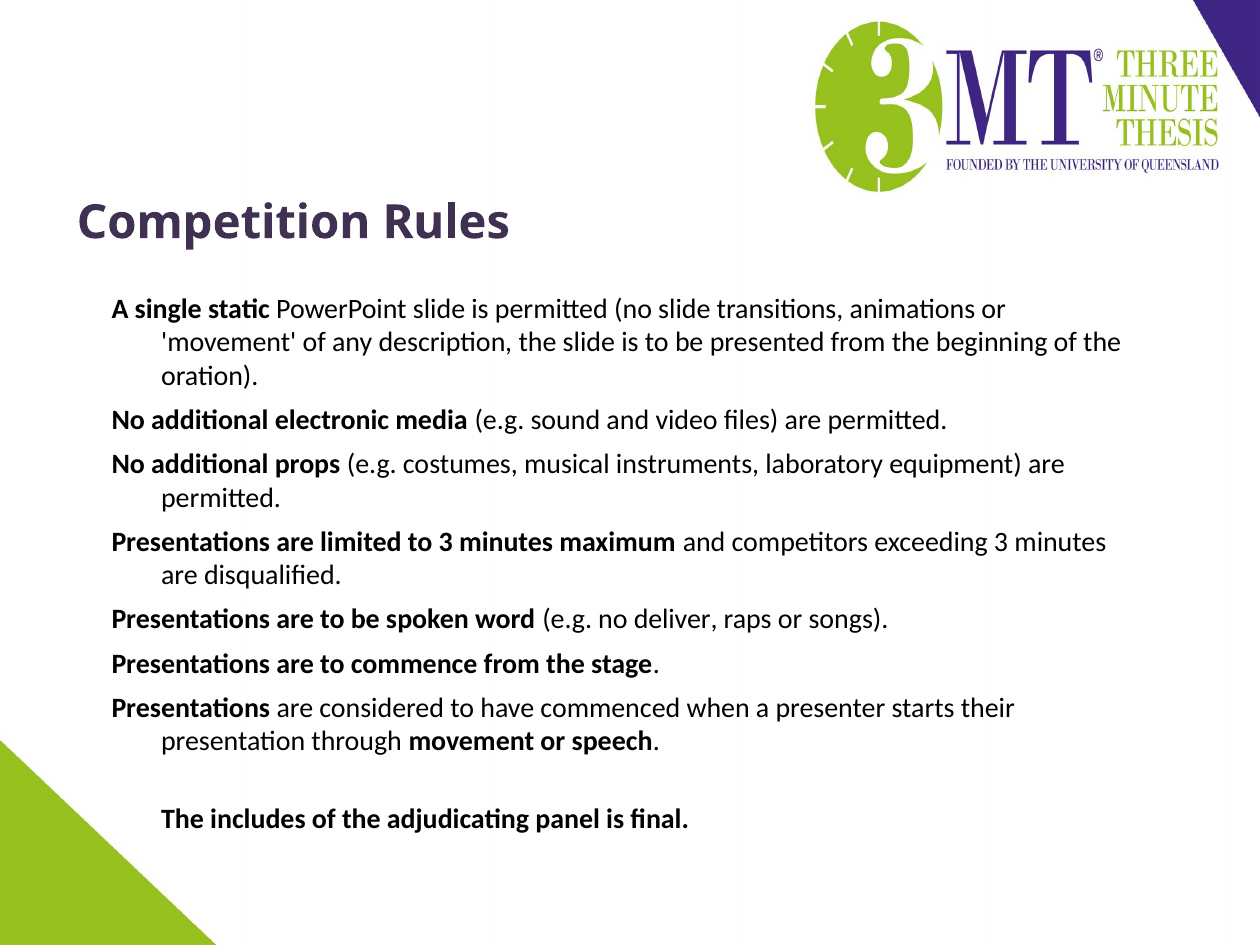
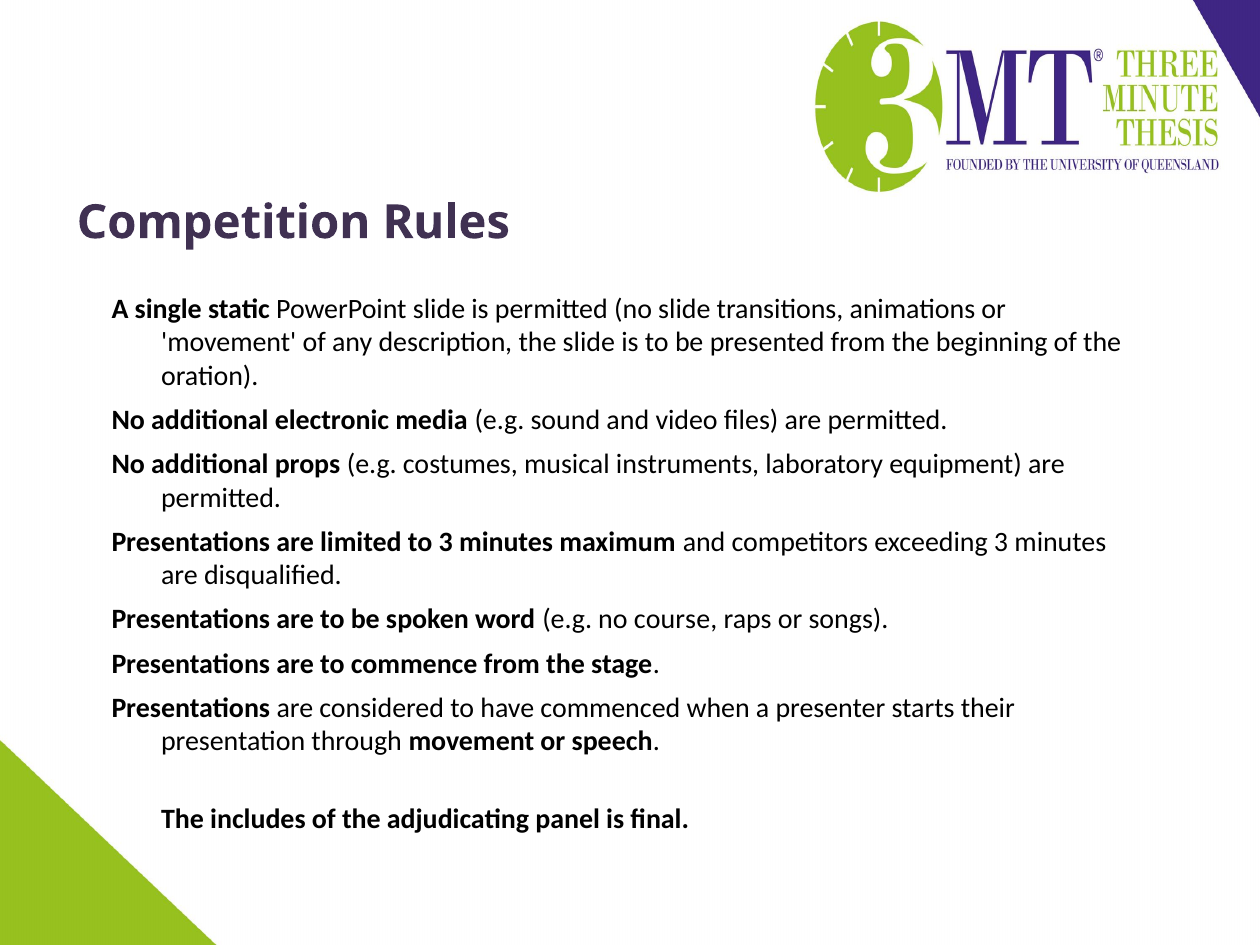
deliver: deliver -> course
